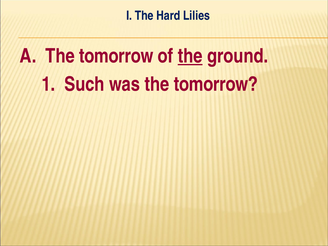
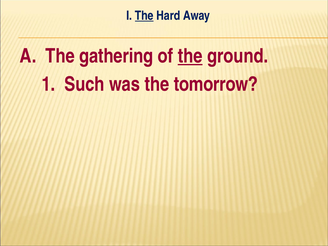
The at (144, 16) underline: none -> present
Lilies: Lilies -> Away
A The tomorrow: tomorrow -> gathering
